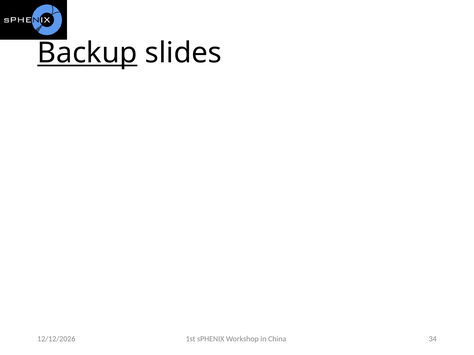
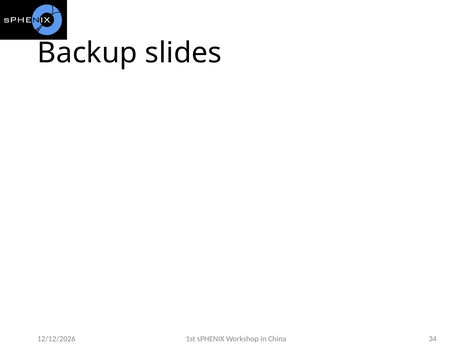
Backup underline: present -> none
